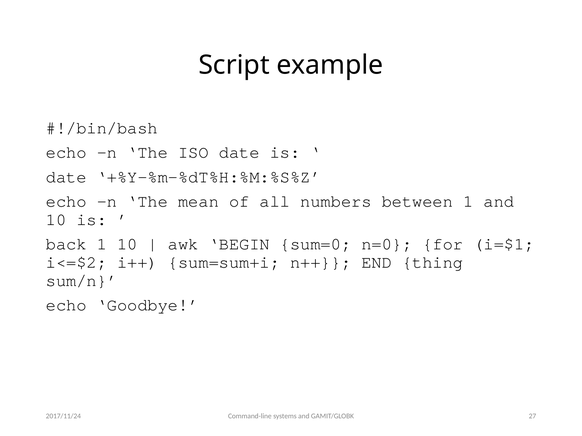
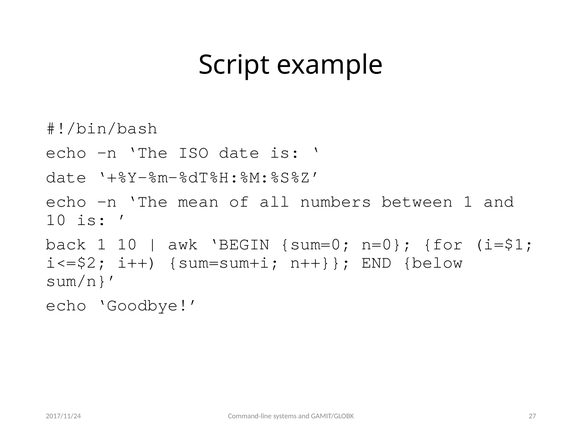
thing: thing -> below
